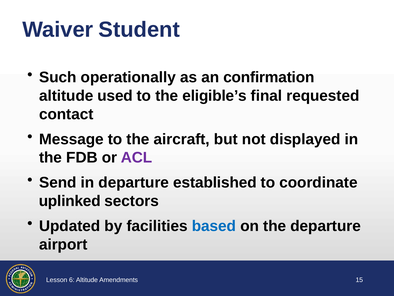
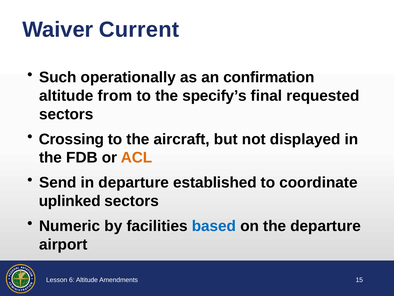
Student: Student -> Current
used: used -> from
eligible’s: eligible’s -> specify’s
contact at (66, 114): contact -> sectors
Message: Message -> Crossing
ACL colour: purple -> orange
Updated: Updated -> Numeric
